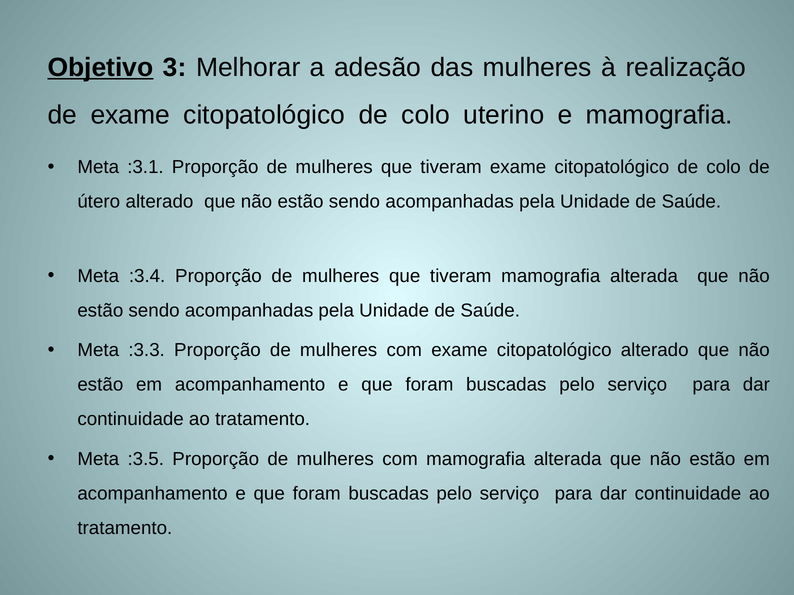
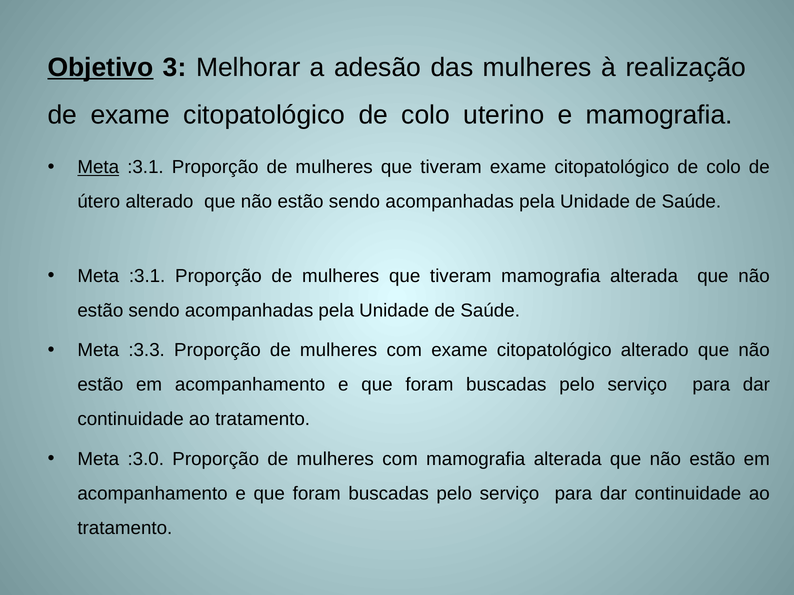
Meta at (98, 167) underline: none -> present
:3.4 at (147, 276): :3.4 -> :3.1
:3.5: :3.5 -> :3.0
